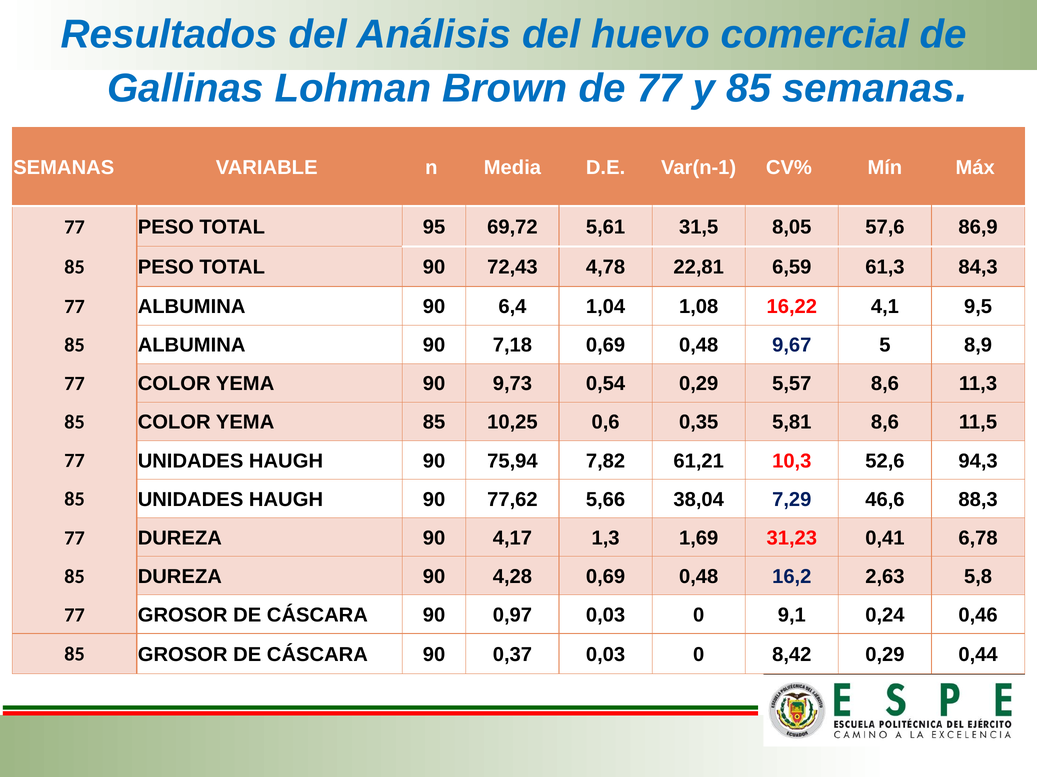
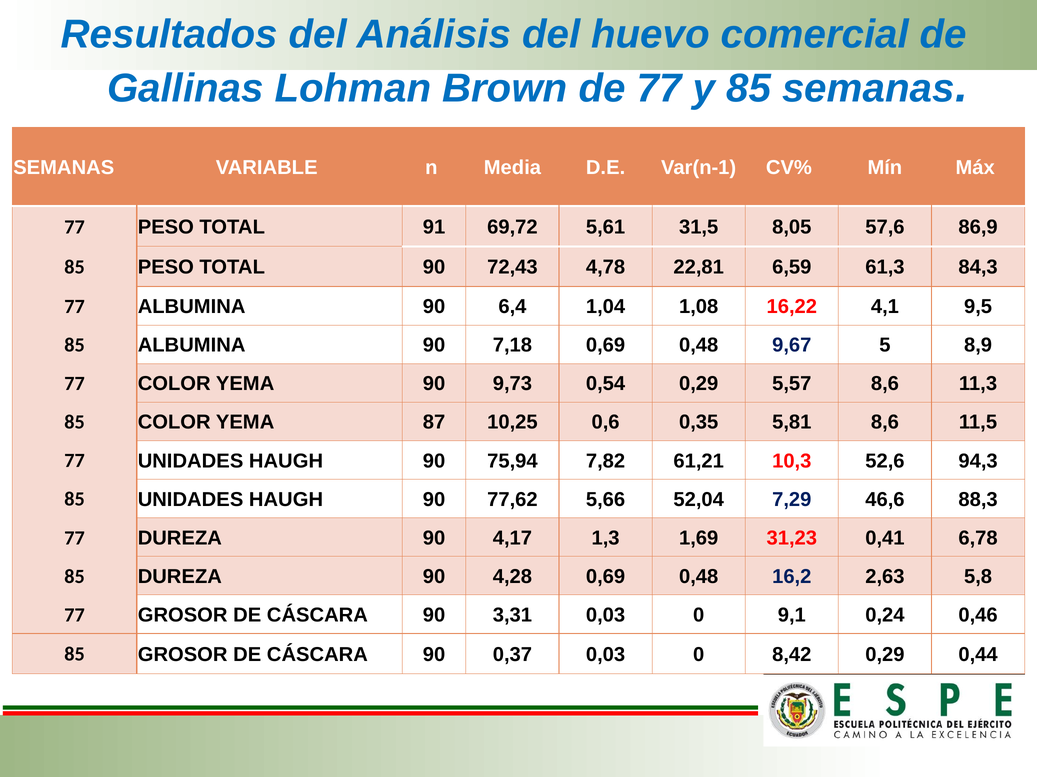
95: 95 -> 91
YEMA 85: 85 -> 87
38,04: 38,04 -> 52,04
0,97: 0,97 -> 3,31
